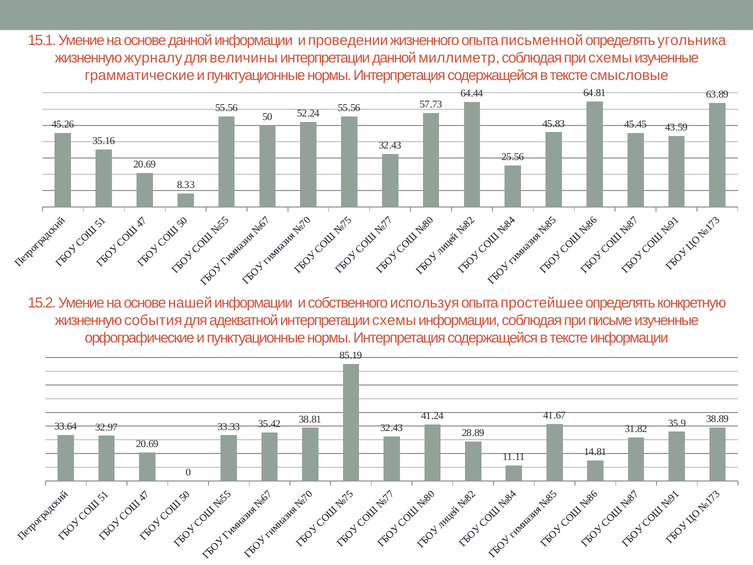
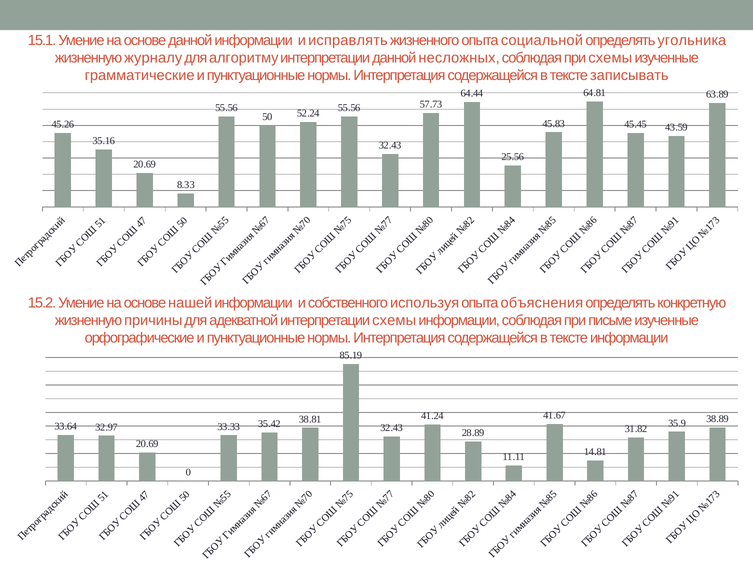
проведении: проведении -> исправлять
письменной: письменной -> социальной
величины: величины -> алгоритму
миллиметр: миллиметр -> несложных
смысловые: смысловые -> записывать
простейшее: простейшее -> объяснения
события: события -> причины
